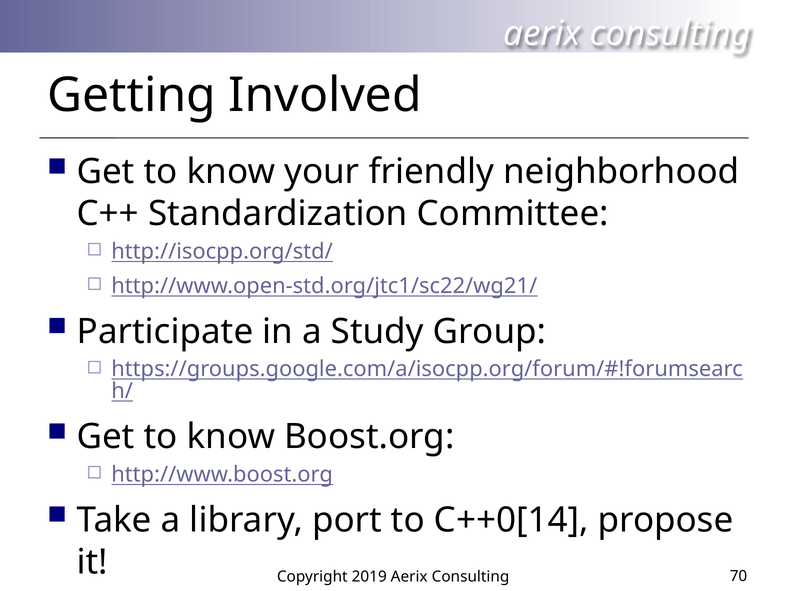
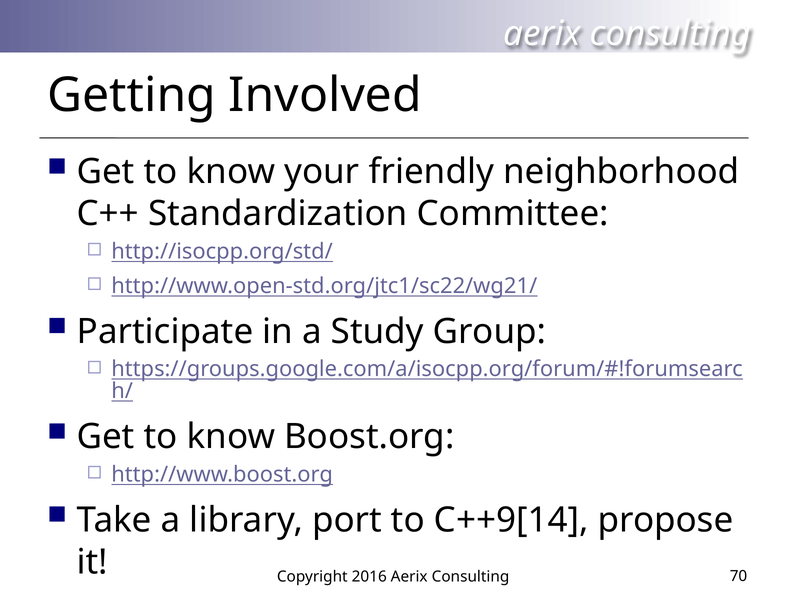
C++0[14: C++0[14 -> C++9[14
2019: 2019 -> 2016
